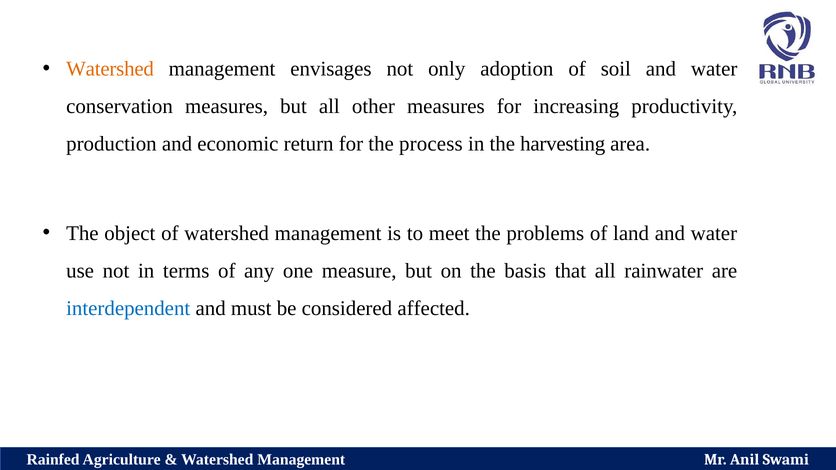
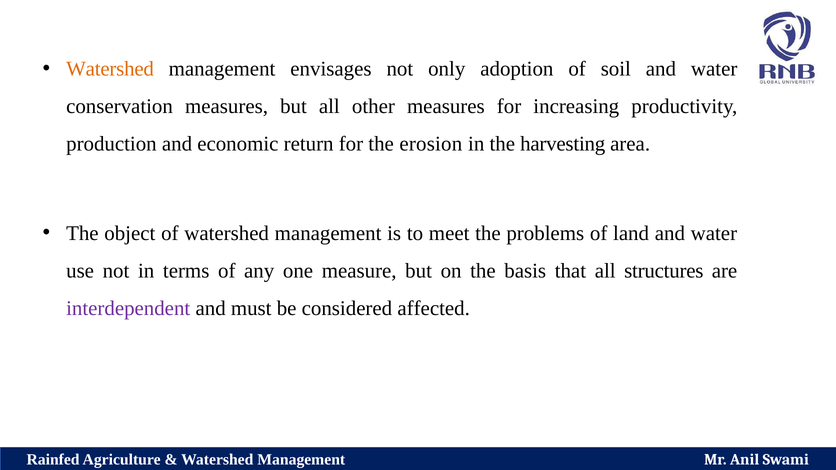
process: process -> erosion
rainwater: rainwater -> structures
interdependent colour: blue -> purple
